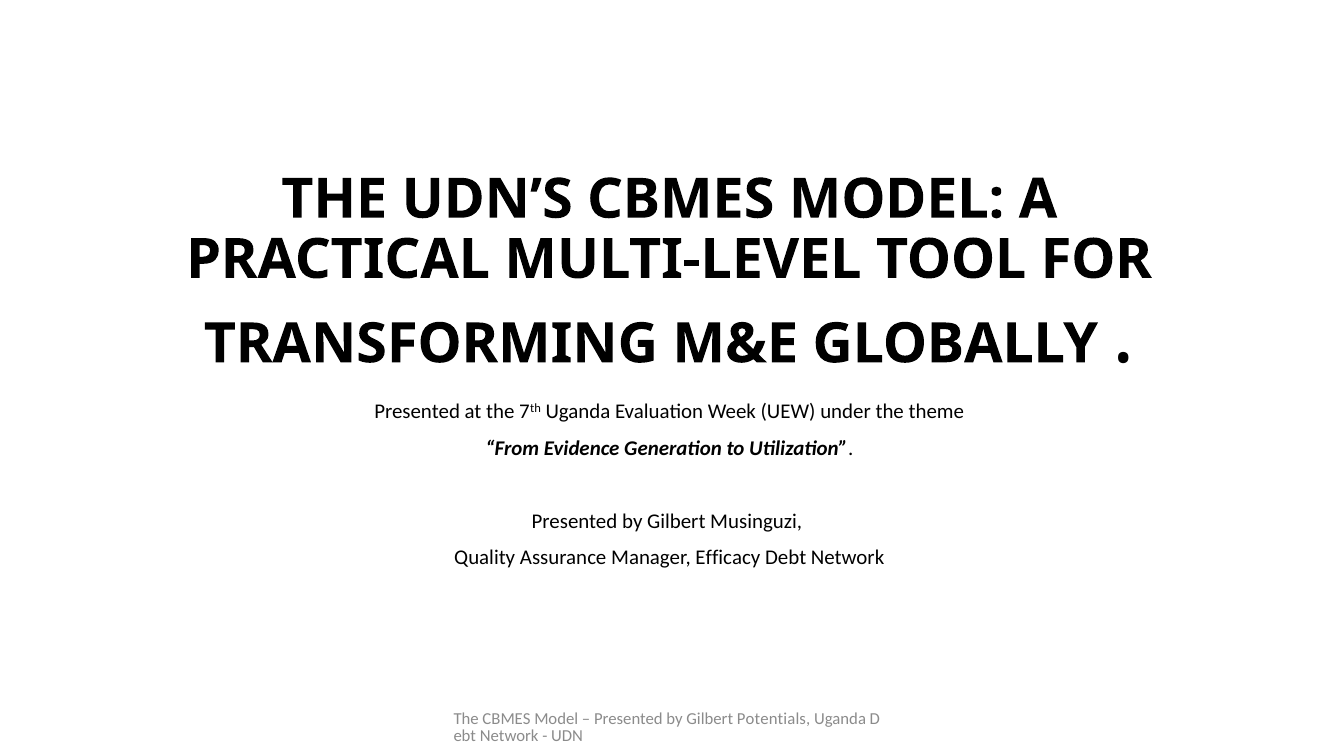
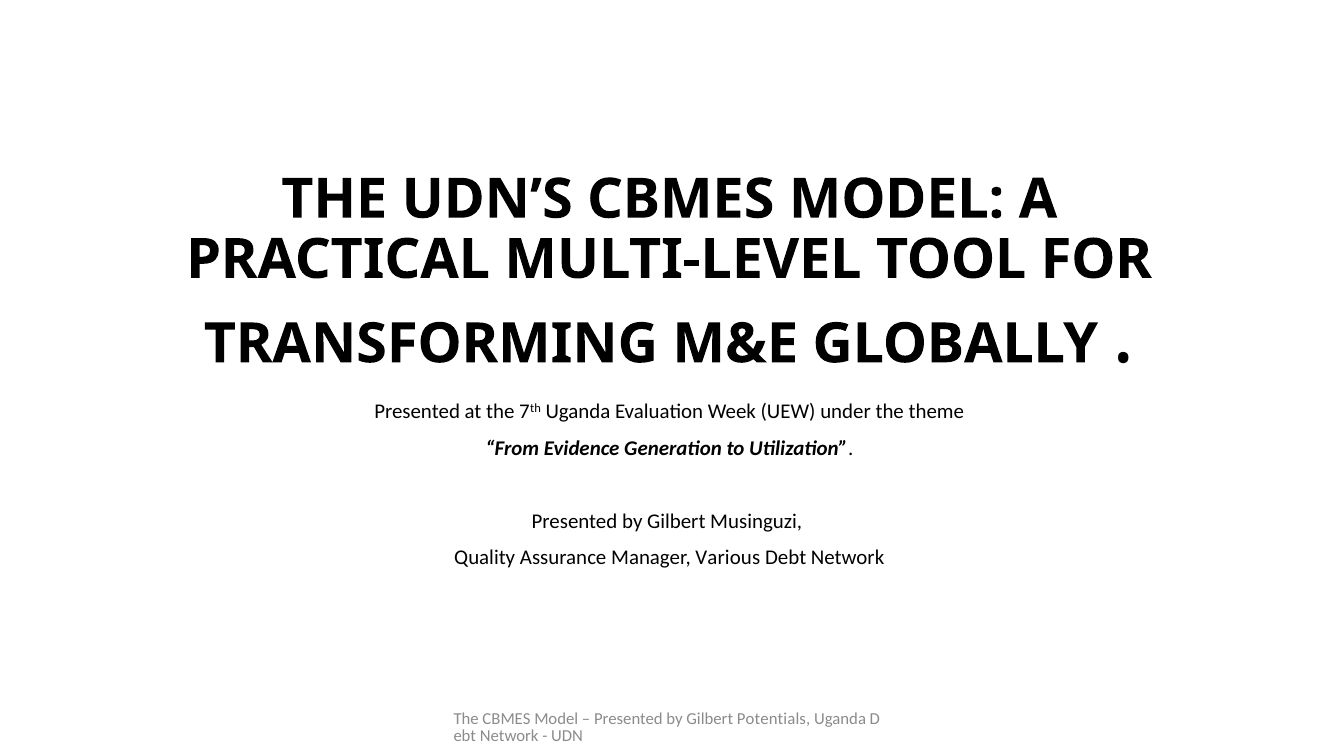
Efficacy: Efficacy -> Various
